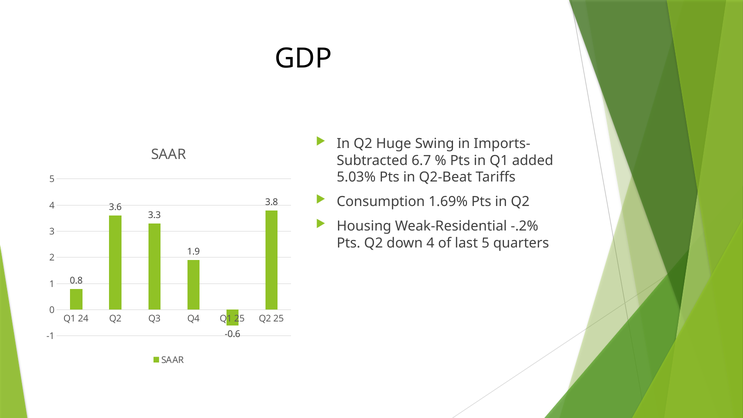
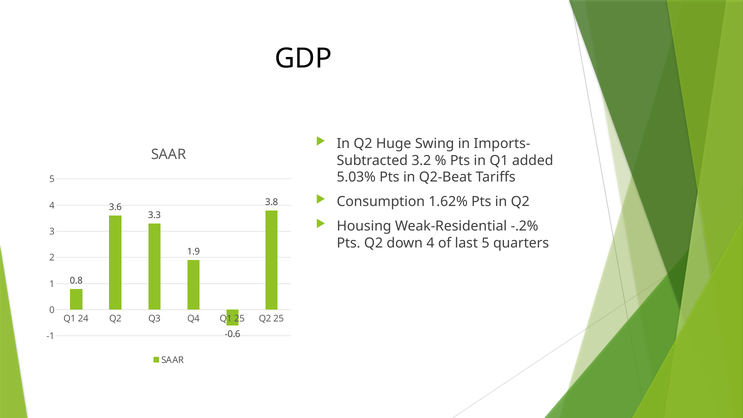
6.7: 6.7 -> 3.2
1.69%: 1.69% -> 1.62%
